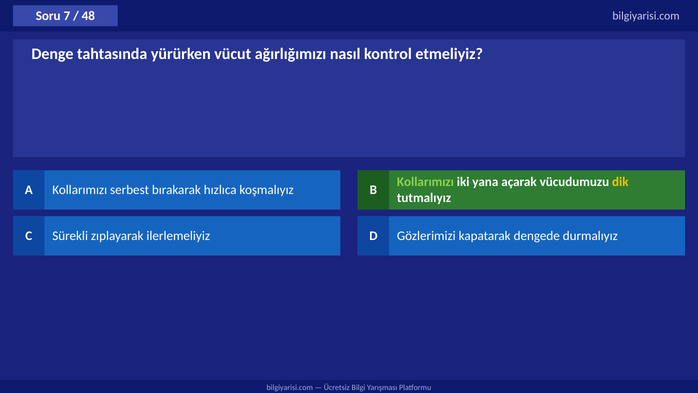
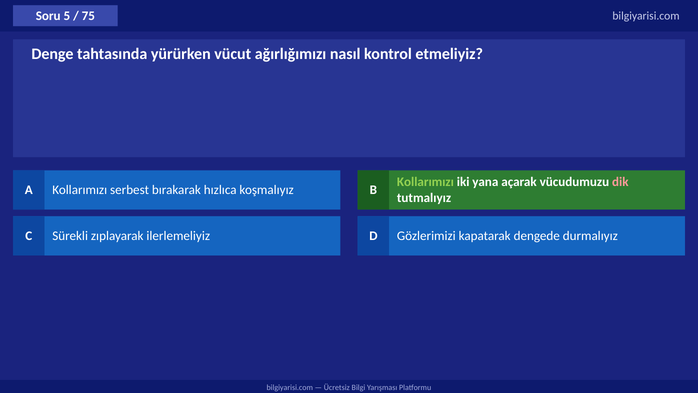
7: 7 -> 5
48: 48 -> 75
dik colour: yellow -> pink
